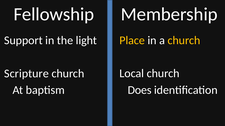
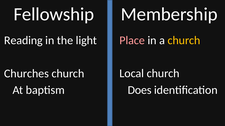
Support: Support -> Reading
Place colour: yellow -> pink
Scripture: Scripture -> Churches
